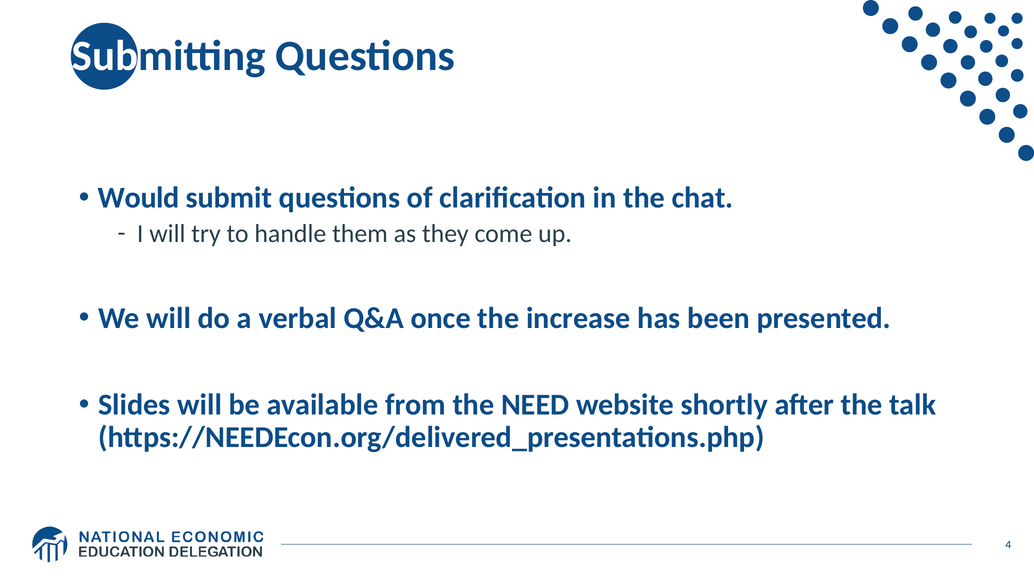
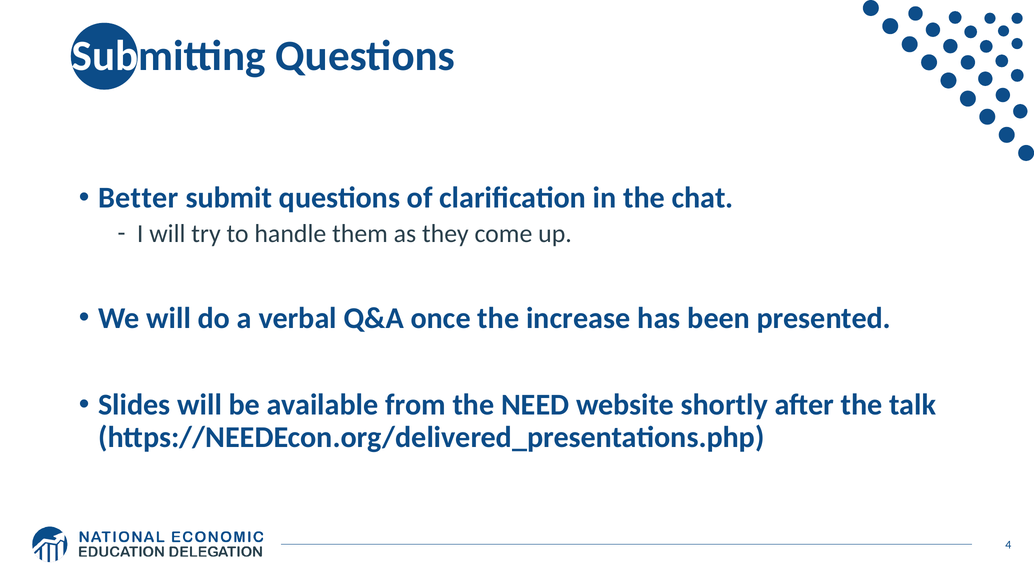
Would: Would -> Better
